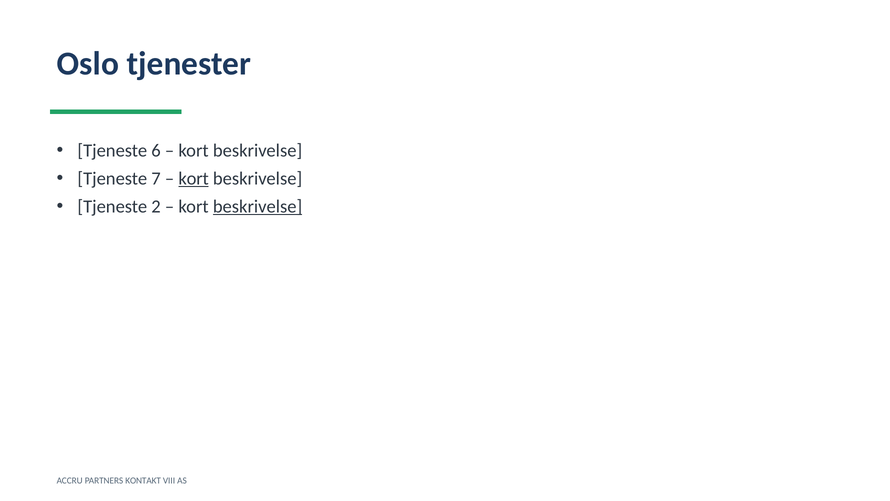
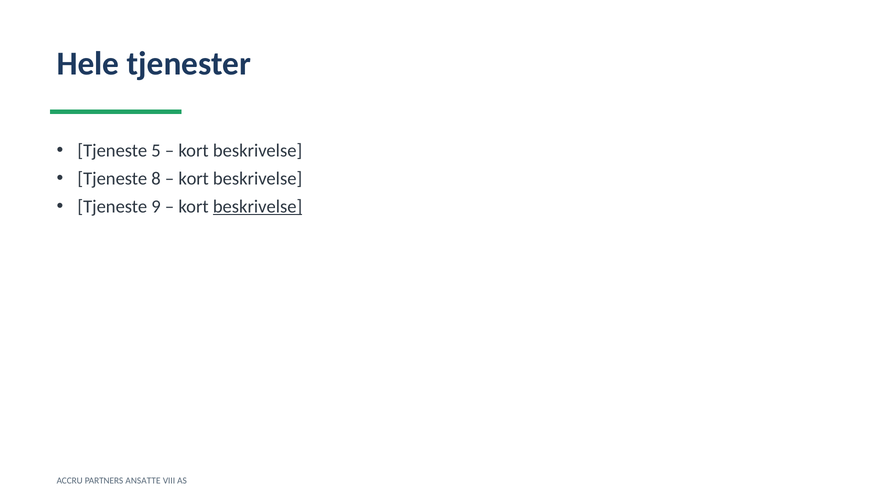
Oslo: Oslo -> Hele
6: 6 -> 5
7: 7 -> 8
kort at (194, 179) underline: present -> none
2: 2 -> 9
KONTAKT: KONTAKT -> ANSATTE
